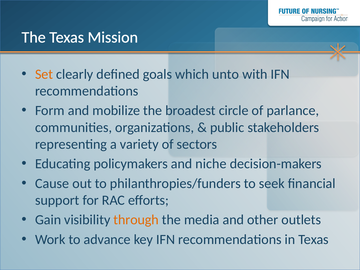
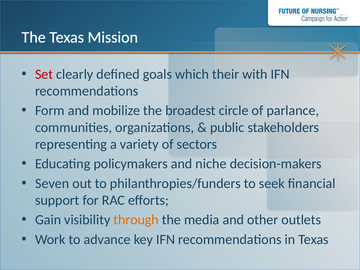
Set colour: orange -> red
unto: unto -> their
Cause: Cause -> Seven
